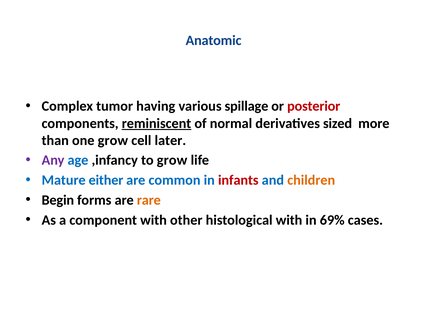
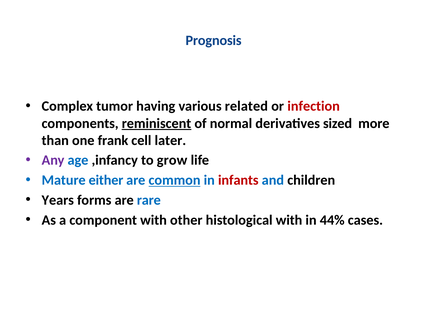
Anatomic: Anatomic -> Prognosis
spillage: spillage -> related
posterior: posterior -> infection
one grow: grow -> frank
common underline: none -> present
children colour: orange -> black
Begin: Begin -> Years
rare colour: orange -> blue
69%: 69% -> 44%
